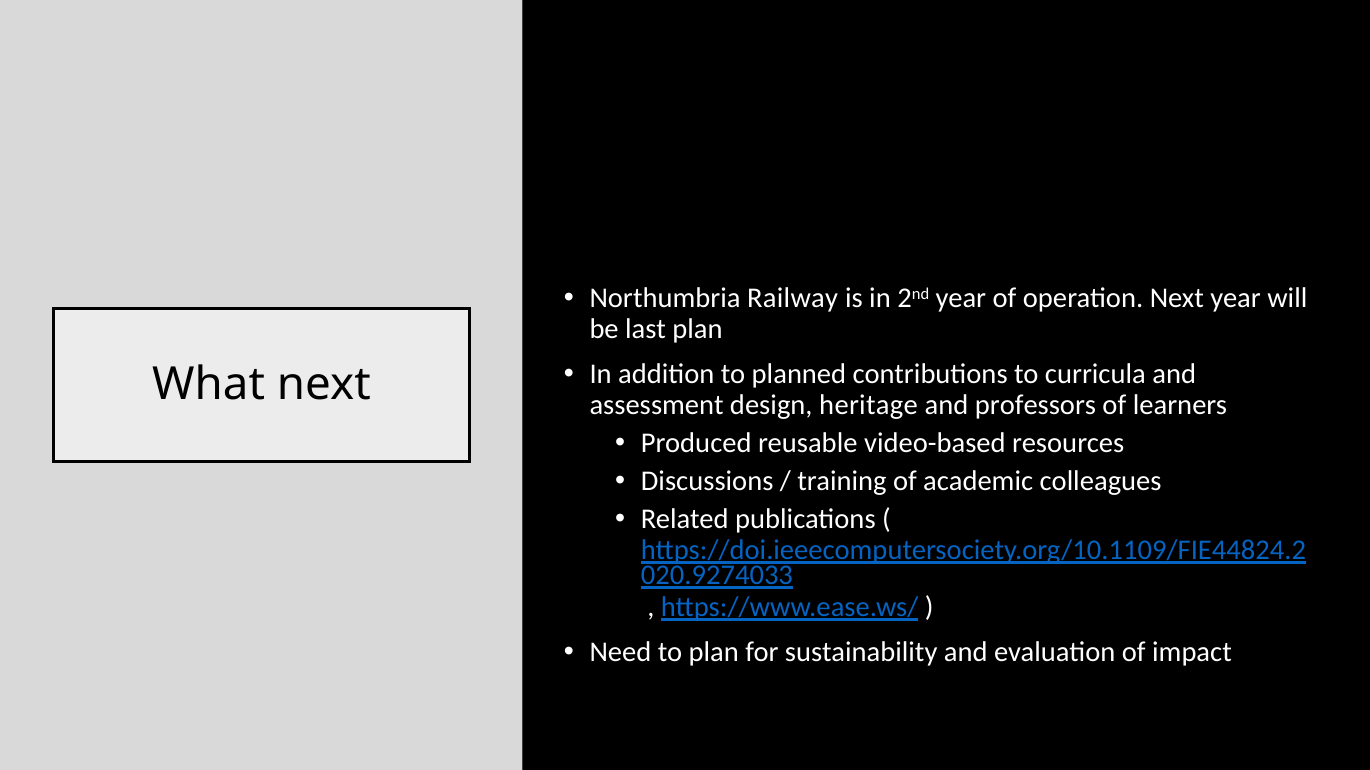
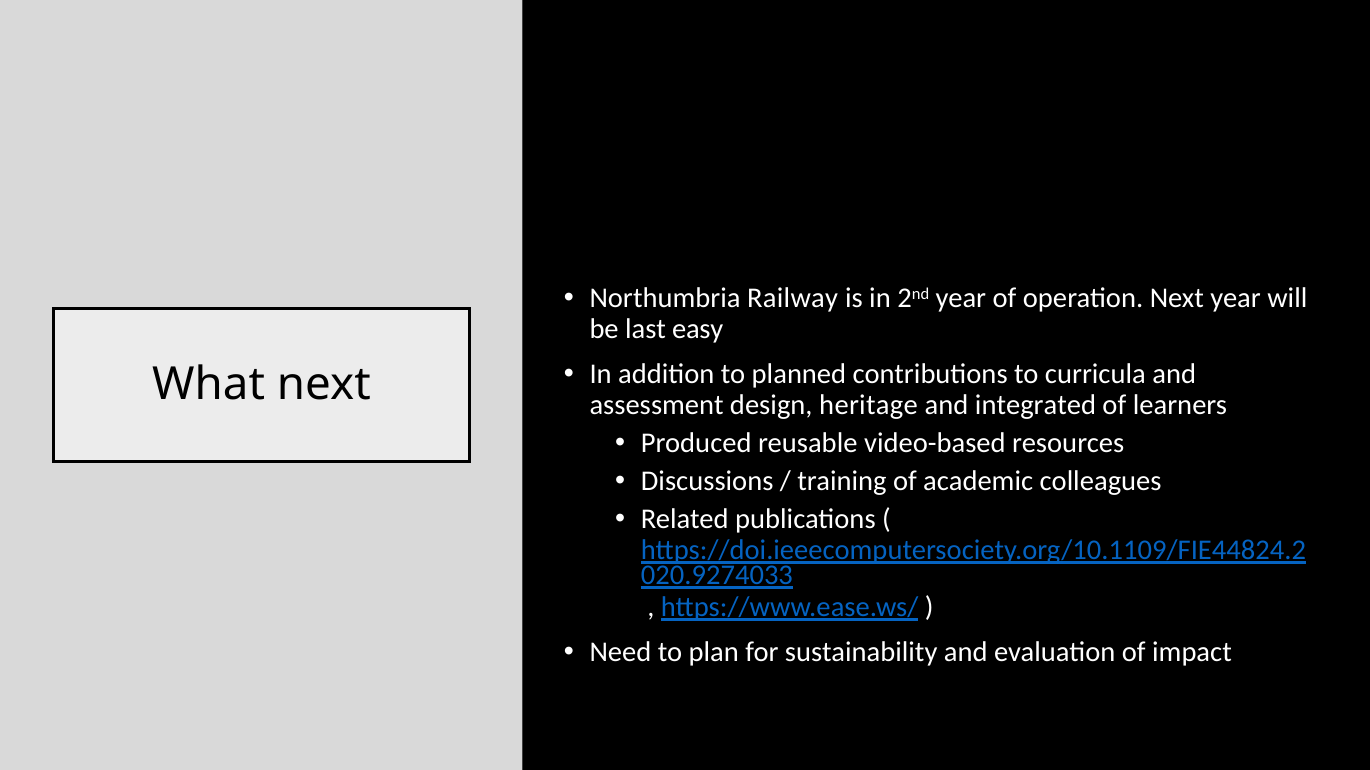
last plan: plan -> easy
professors: professors -> integrated
